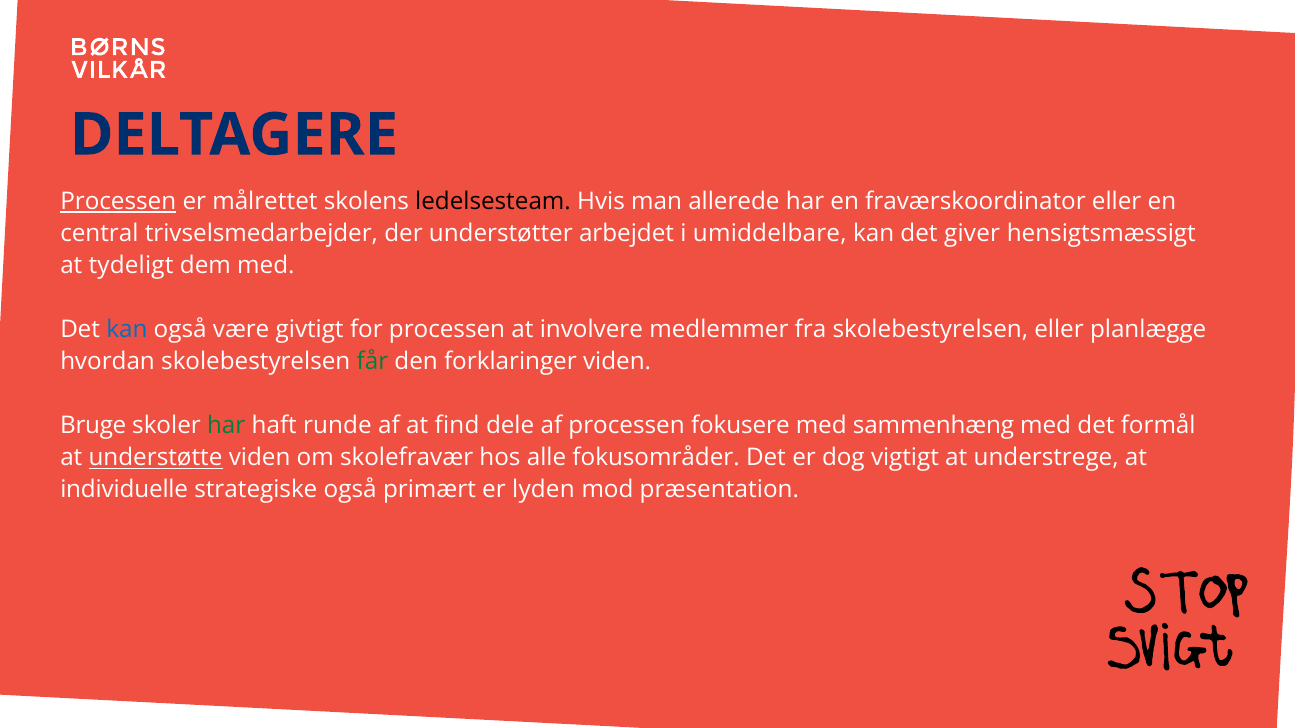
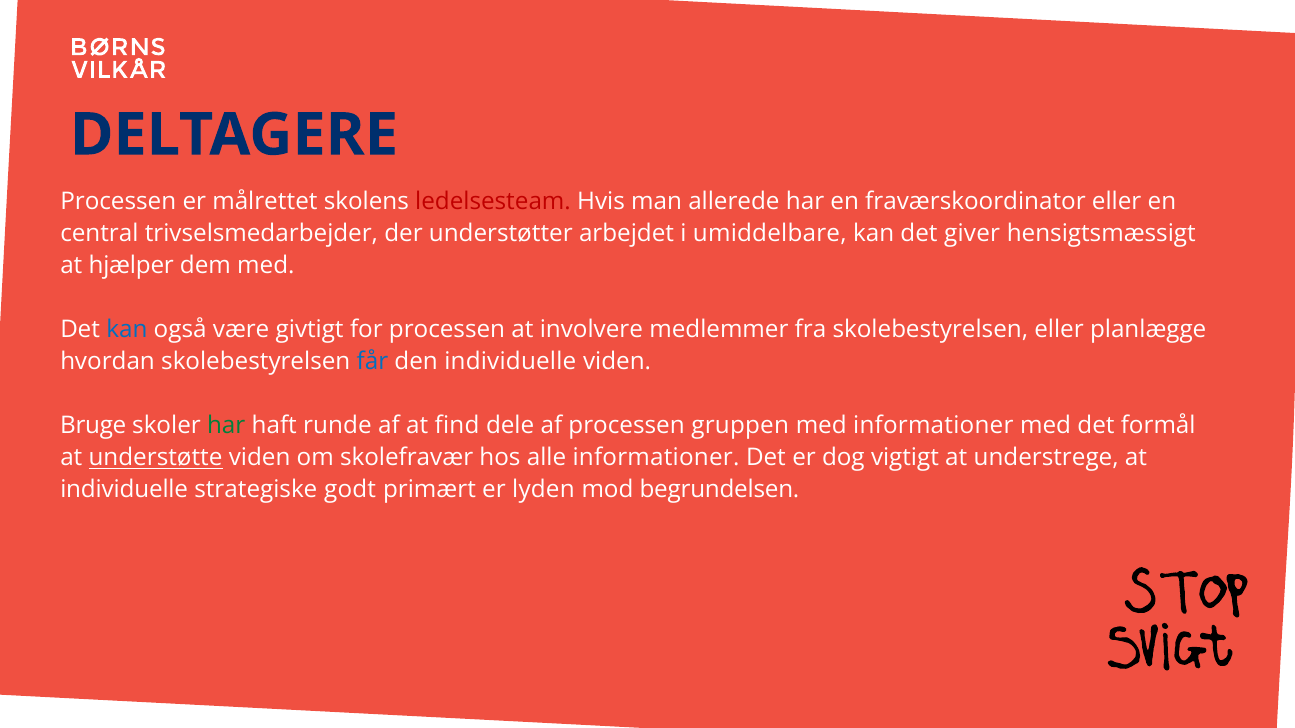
Processen at (118, 202) underline: present -> none
ledelsesteam colour: black -> red
tydeligt: tydeligt -> hjælper
får colour: green -> blue
den forklaringer: forklaringer -> individuelle
fokusere: fokusere -> gruppen
med sammenhæng: sammenhæng -> informationer
alle fokusområder: fokusområder -> informationer
strategiske også: også -> godt
præsentation: præsentation -> begrundelsen
